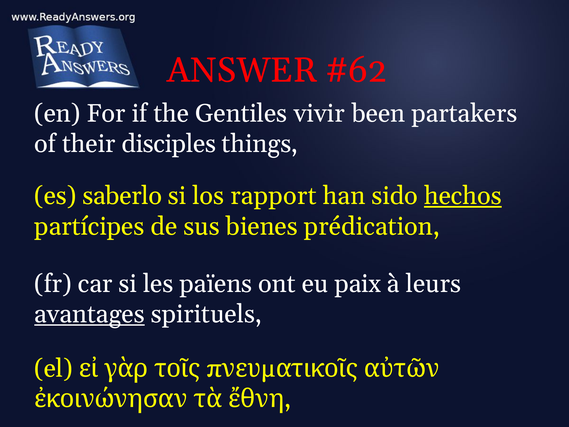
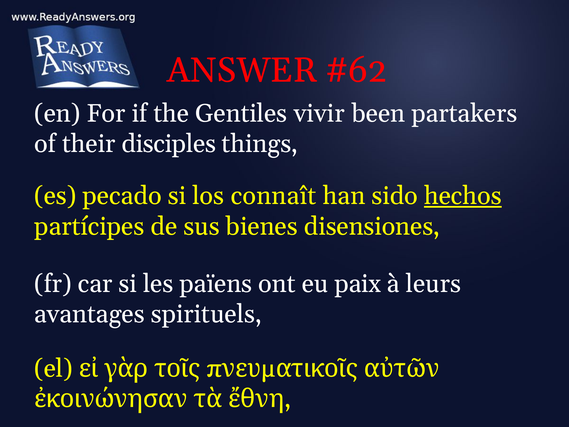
saberlo: saberlo -> pecado
rapport: rapport -> connaît
prédication: prédication -> disensiones
avantages underline: present -> none
